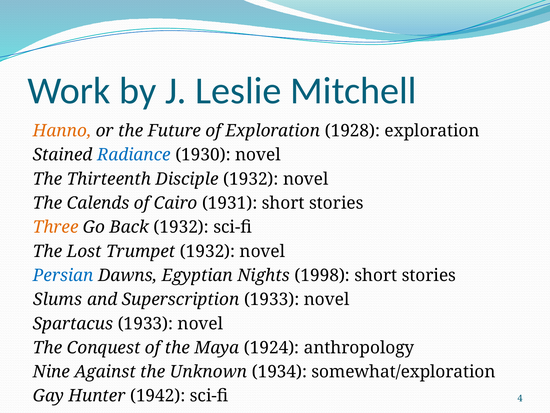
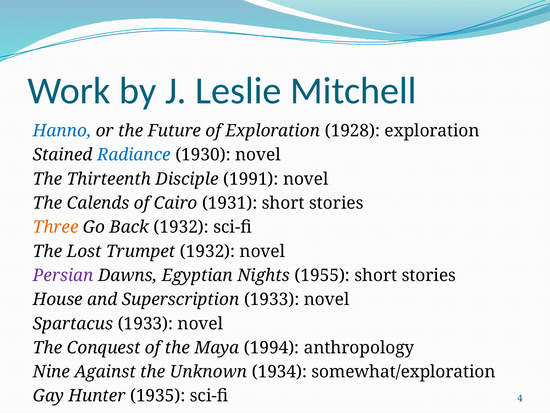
Hanno colour: orange -> blue
Disciple 1932: 1932 -> 1991
Persian colour: blue -> purple
1998: 1998 -> 1955
Slums: Slums -> House
1924: 1924 -> 1994
1942: 1942 -> 1935
